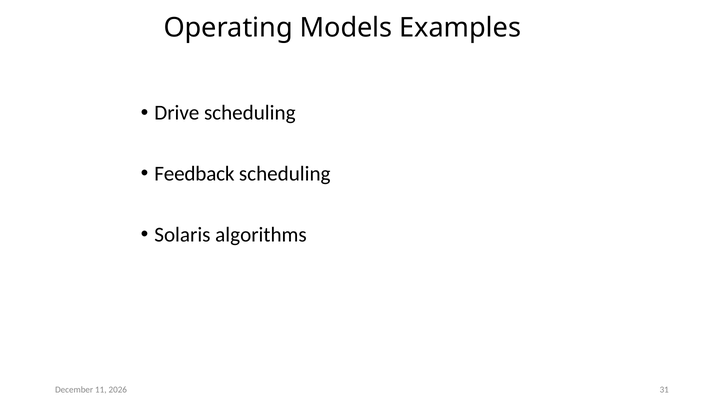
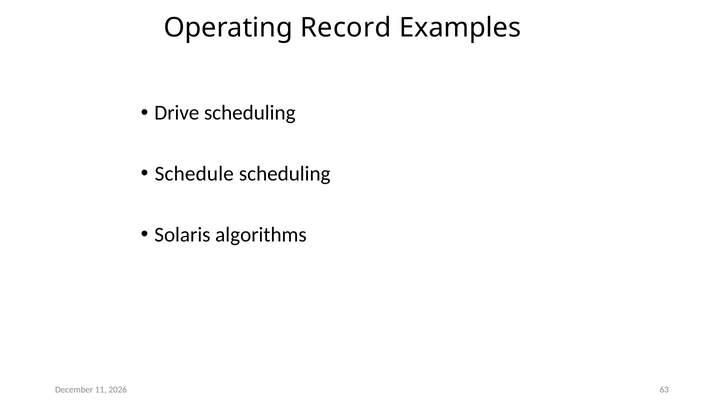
Models: Models -> Record
Feedback: Feedback -> Schedule
31: 31 -> 63
